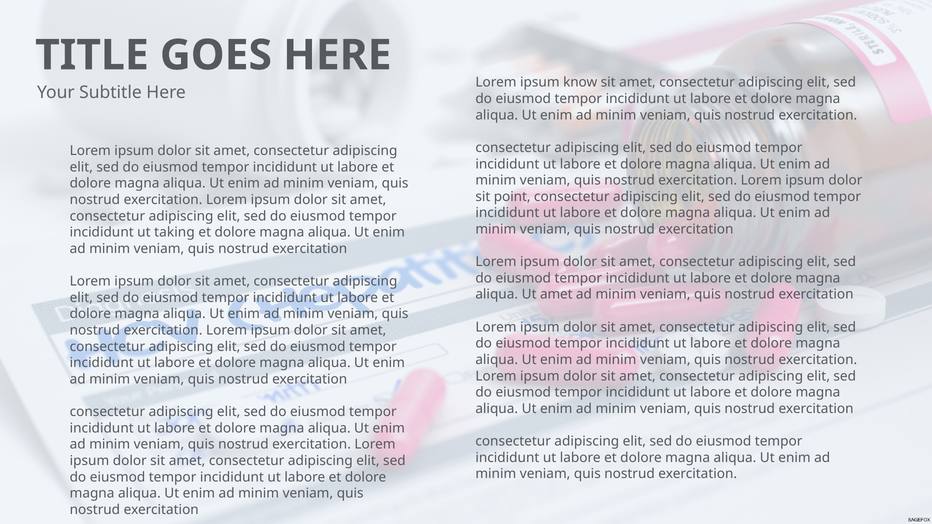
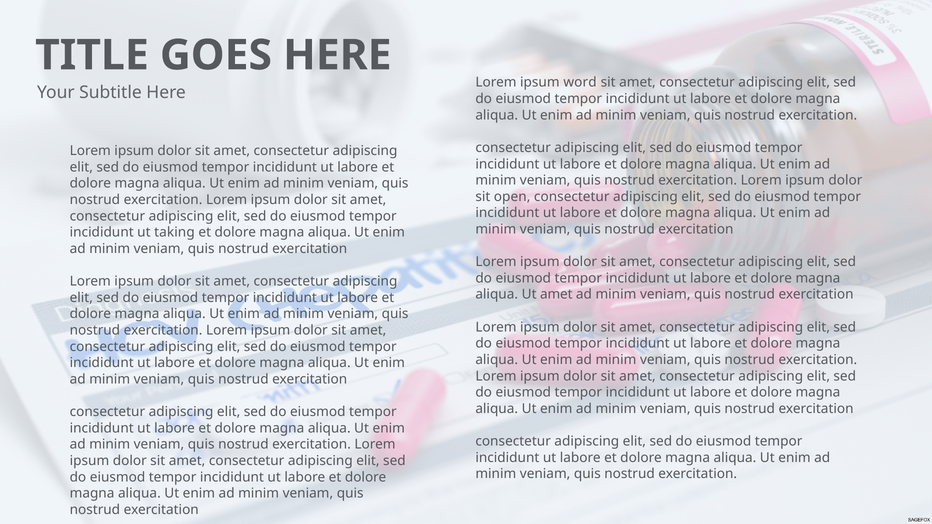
know: know -> word
point: point -> open
